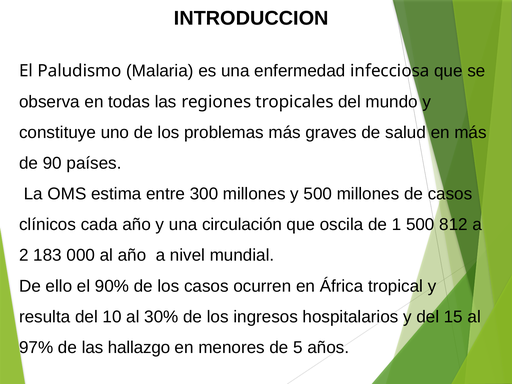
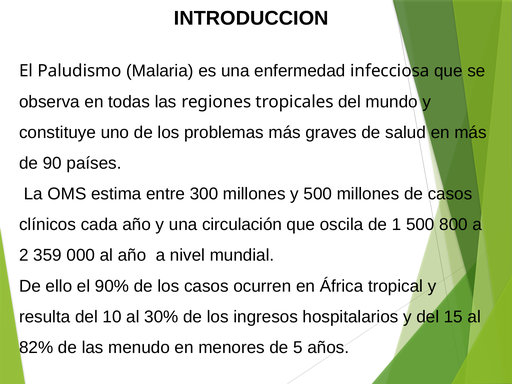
812: 812 -> 800
183: 183 -> 359
97%: 97% -> 82%
hallazgo: hallazgo -> menudo
